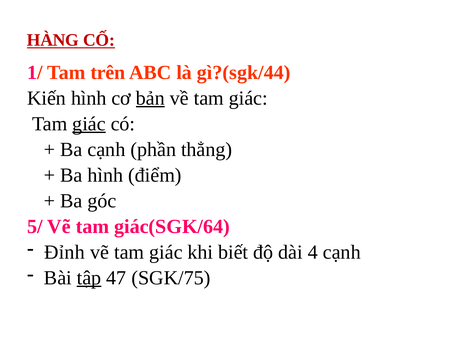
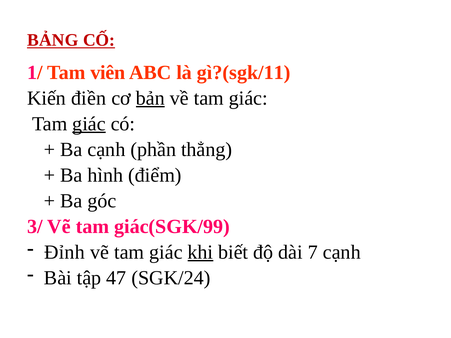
HÀNG: HÀNG -> BẢNG
Tam trên: trên -> viên
gì?(sgk/44: gì?(sgk/44 -> gì?(sgk/11
Kiến hình: hình -> điền
5/: 5/ -> 3/
giác(SGK/64: giác(SGK/64 -> giác(SGK/99
khi underline: none -> present
4: 4 -> 7
tập underline: present -> none
SGK/75: SGK/75 -> SGK/24
